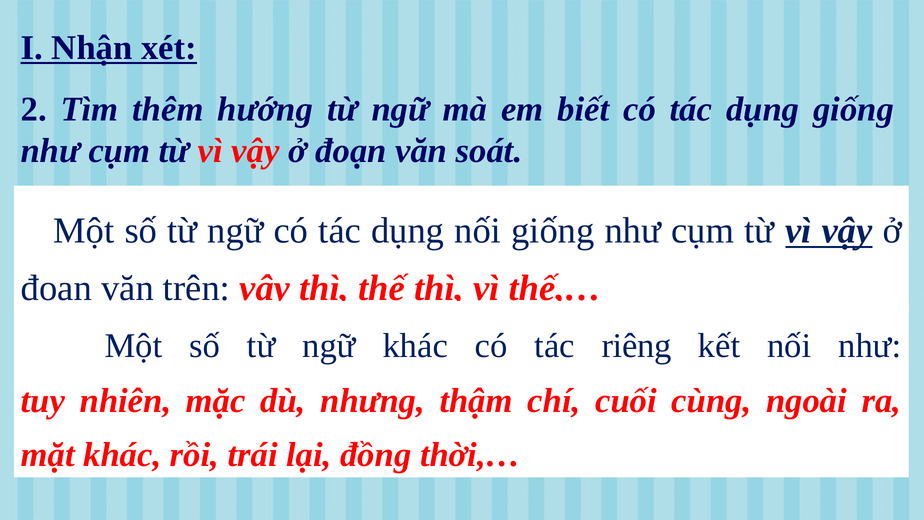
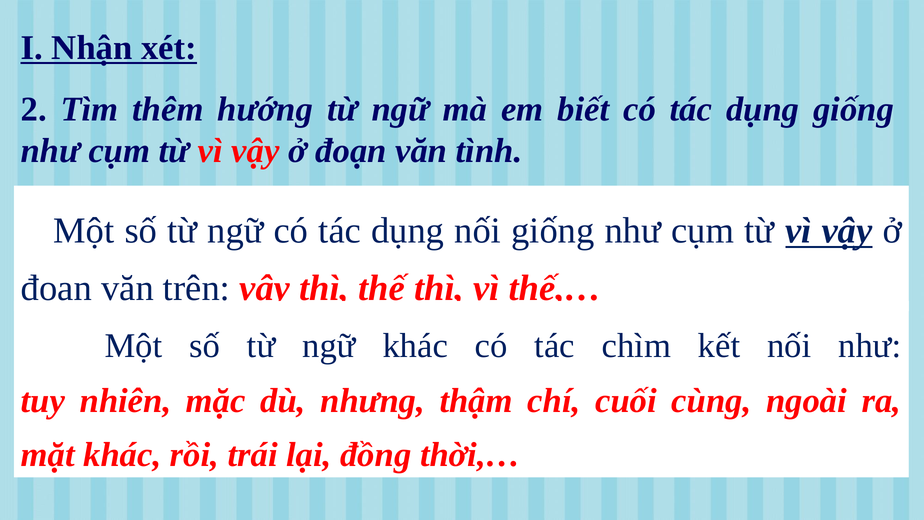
soát: soát -> tình
riêng: riêng -> chìm
